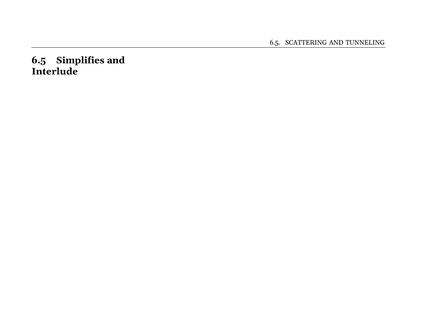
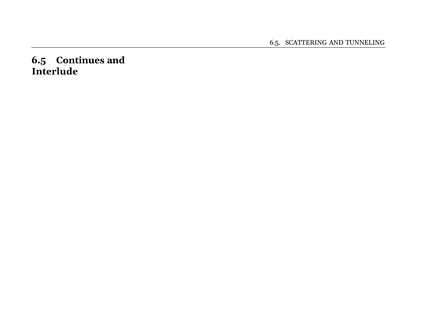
Simplifies: Simplifies -> Continues
